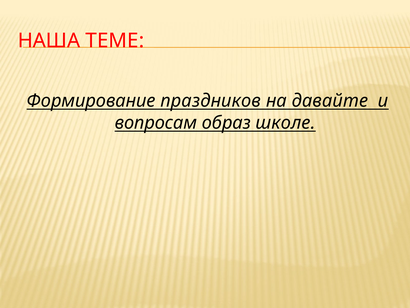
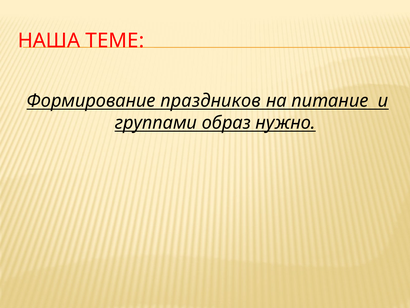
давайте: давайте -> питание
вопросам: вопросам -> группами
школе: школе -> нужно
